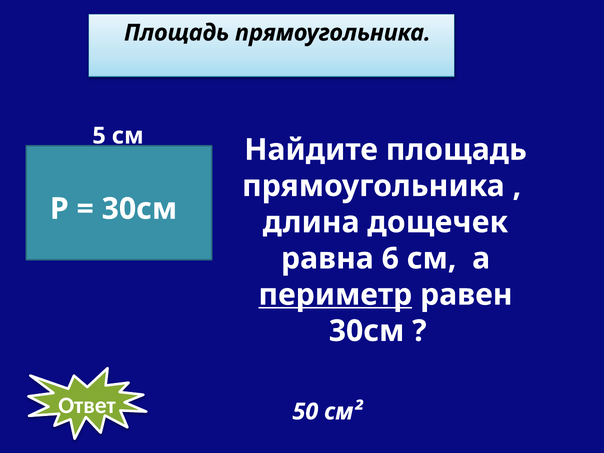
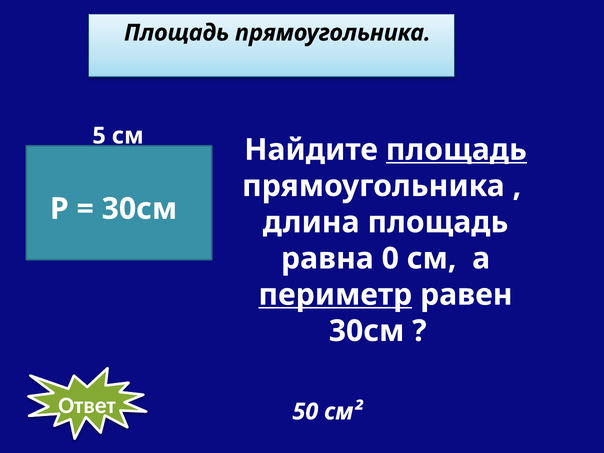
площадь at (456, 150) underline: none -> present
длина дощечек: дощечек -> площадь
6: 6 -> 0
